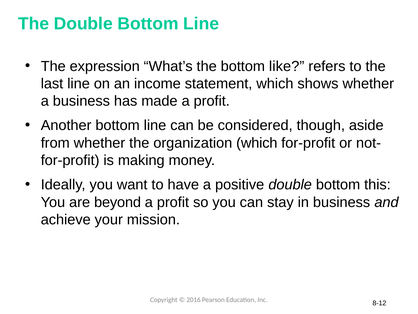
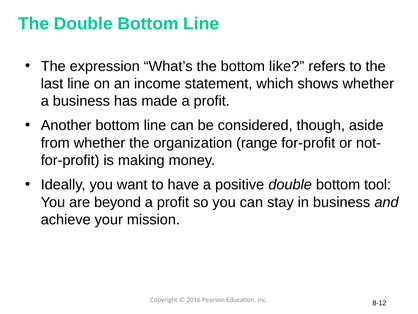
organization which: which -> range
this: this -> tool
